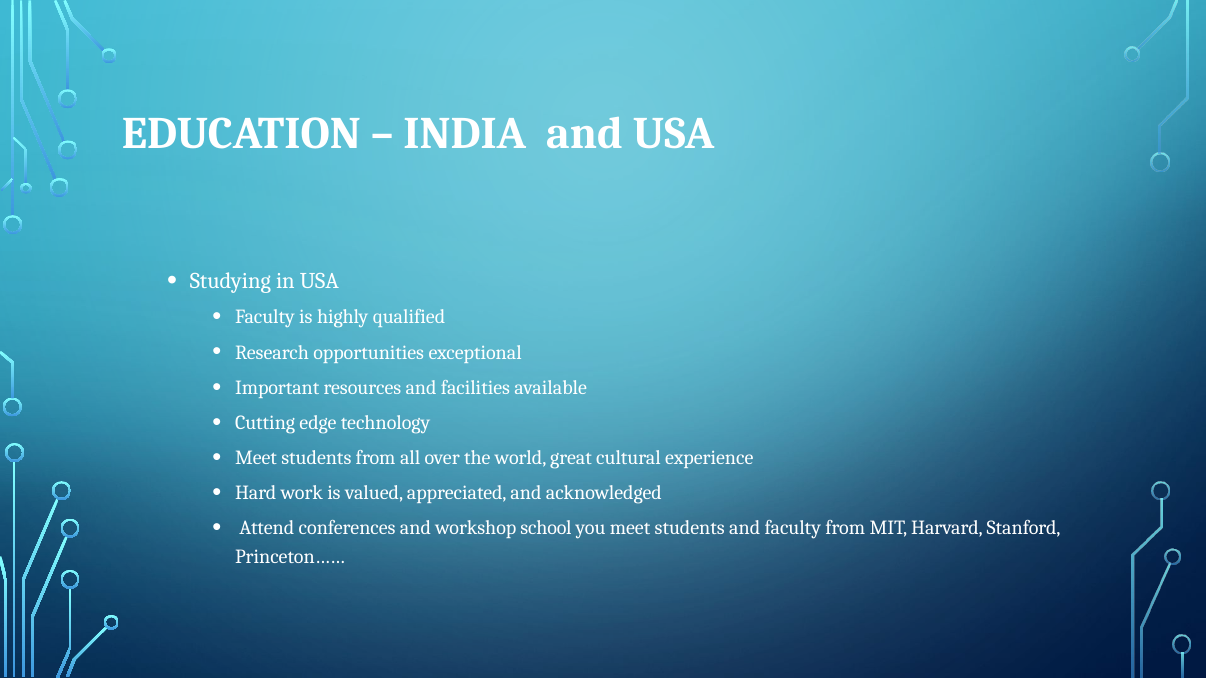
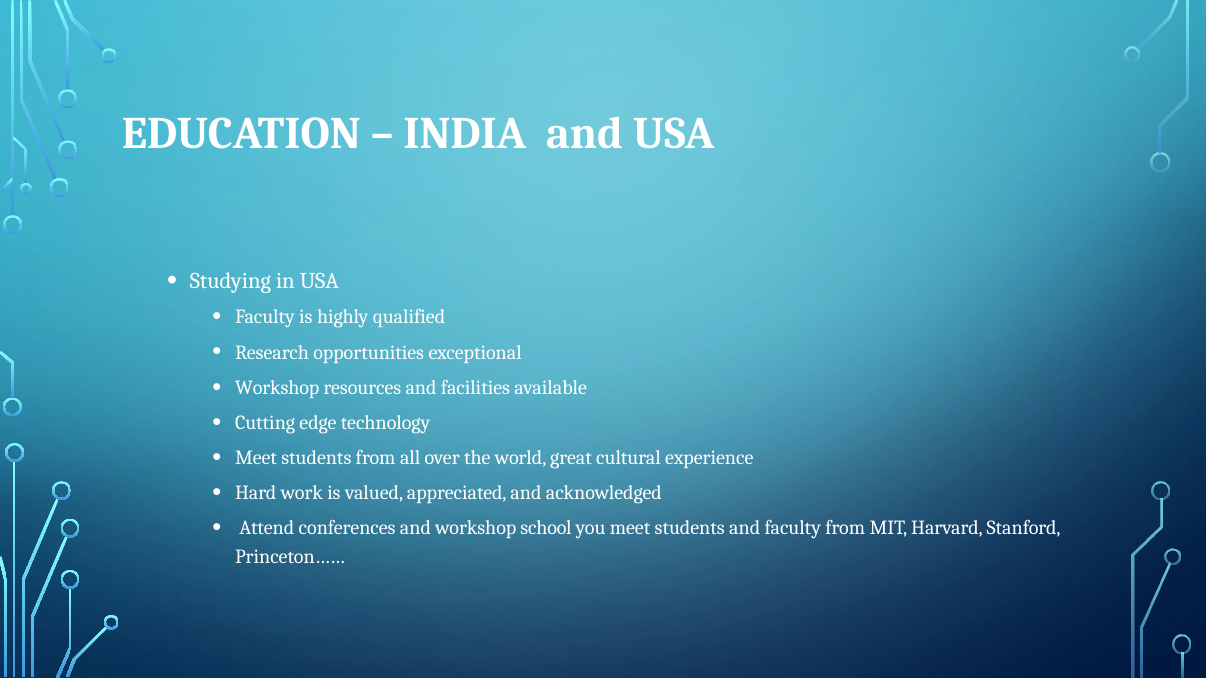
Important at (277, 388): Important -> Workshop
